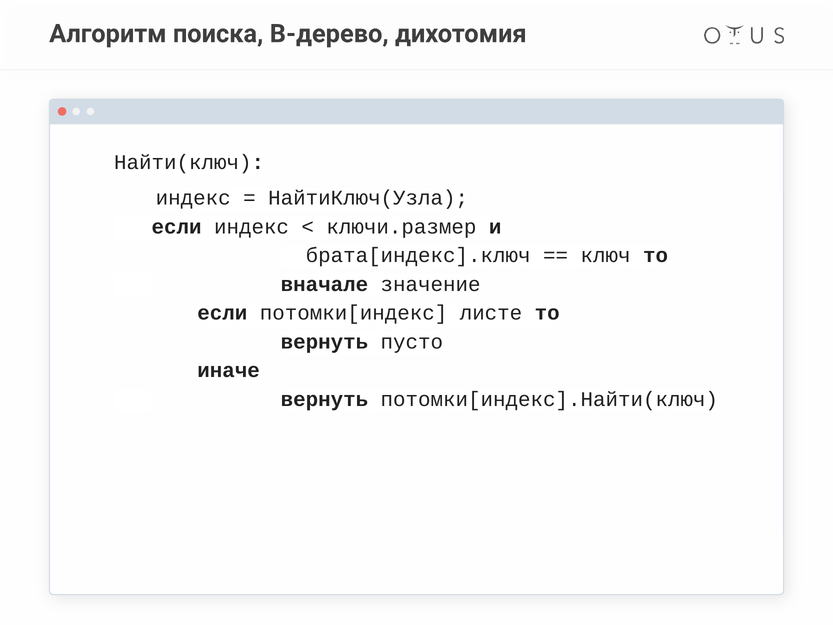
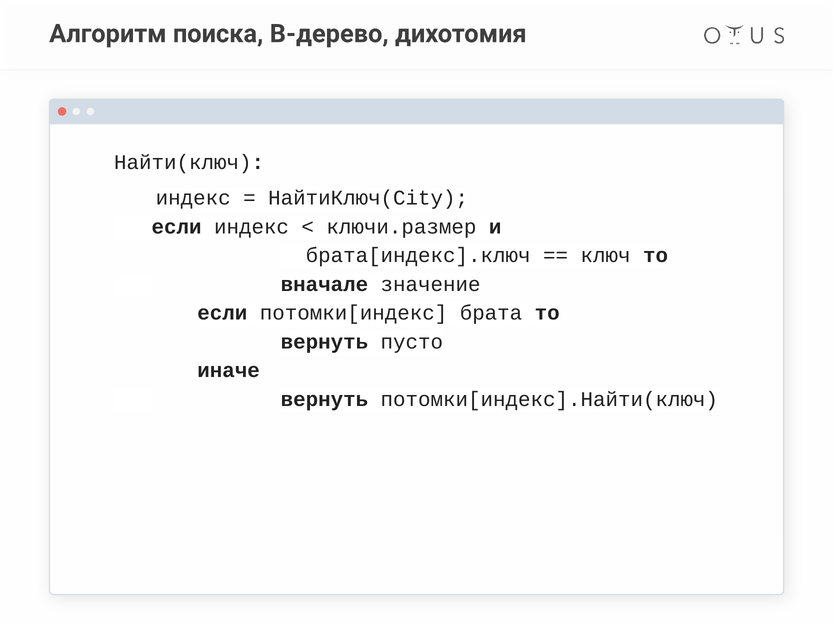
НайтиКлюч(Узла: НайтиКлюч(Узла -> НайтиКлюч(City
листе: листе -> брата
